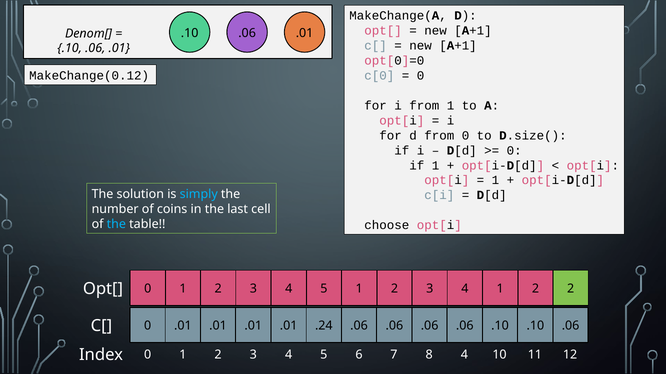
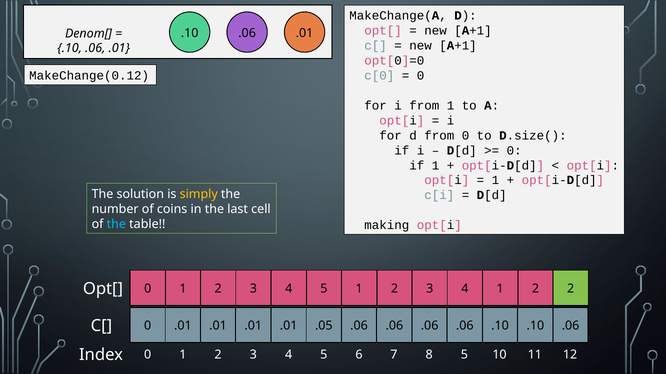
simply colour: light blue -> yellow
choose: choose -> making
.24: .24 -> .05
8 4: 4 -> 5
